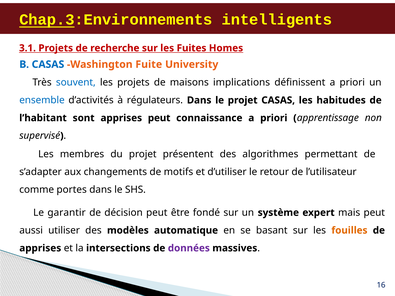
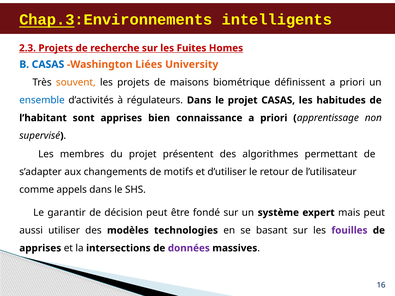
3.1: 3.1 -> 2.3
Fuite: Fuite -> Liées
souvent colour: blue -> orange
implications: implications -> biométrique
apprises peut: peut -> bien
portes: portes -> appels
automatique: automatique -> technologies
fouilles colour: orange -> purple
